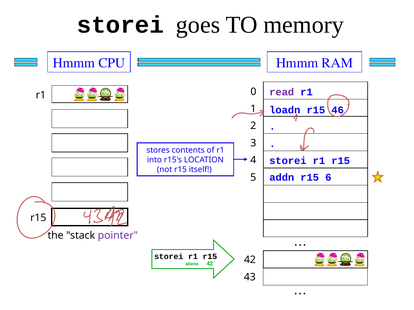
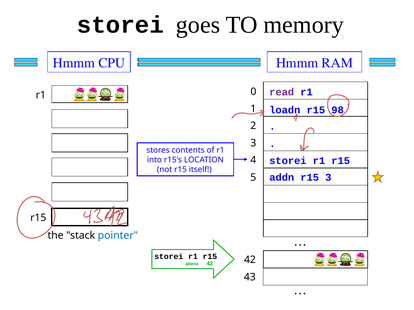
46: 46 -> 98
r15 6: 6 -> 3
pointer colour: purple -> blue
